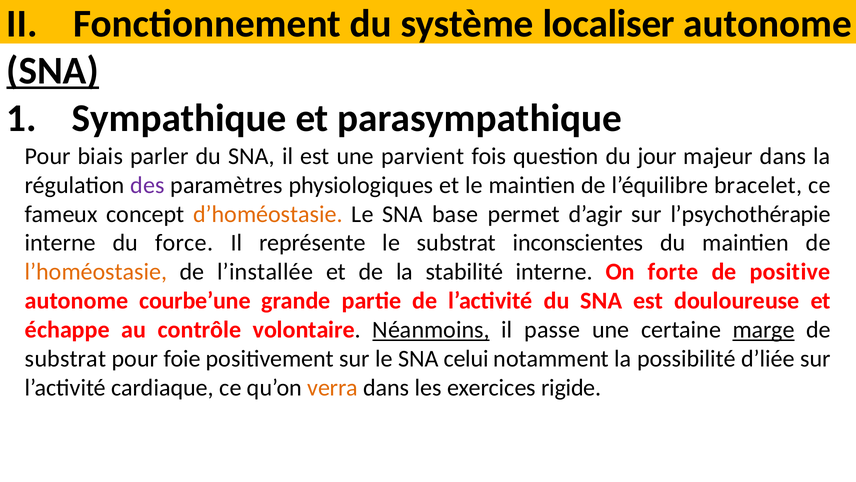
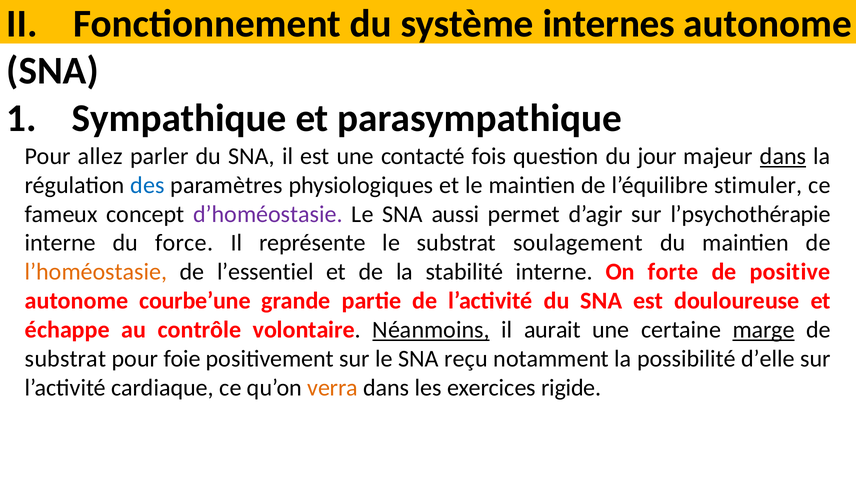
localiser: localiser -> internes
SNA at (53, 71) underline: present -> none
biais: biais -> allez
parvient: parvient -> contacté
dans at (783, 156) underline: none -> present
des colour: purple -> blue
bracelet: bracelet -> stimuler
d’homéostasie colour: orange -> purple
base: base -> aussi
inconscientes: inconscientes -> soulagement
l’installée: l’installée -> l’essentiel
passe: passe -> aurait
celui: celui -> reçu
d’liée: d’liée -> d’elle
